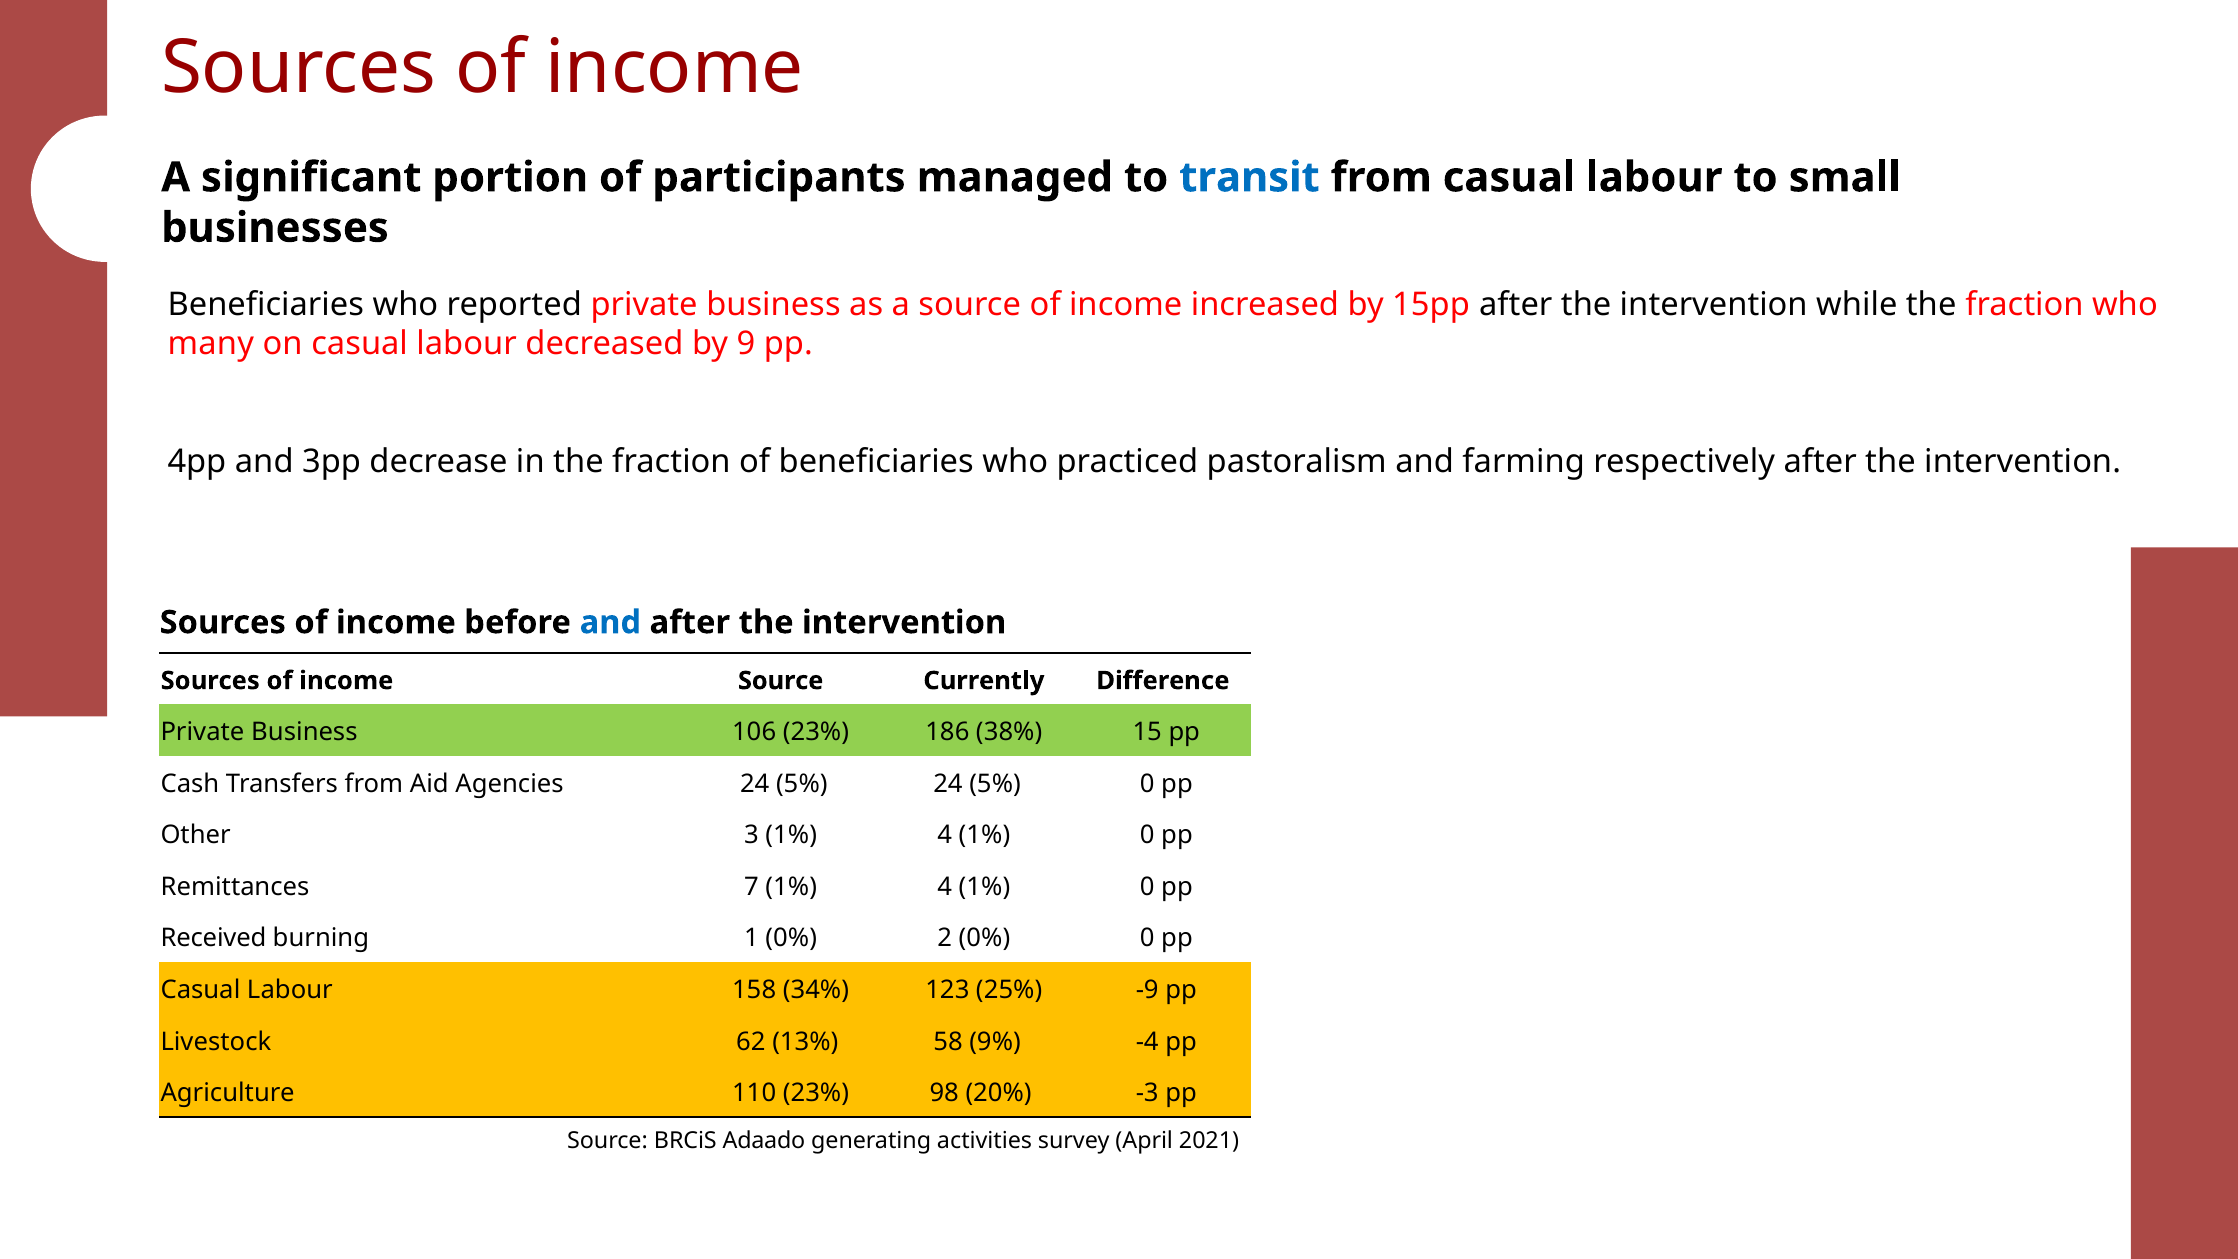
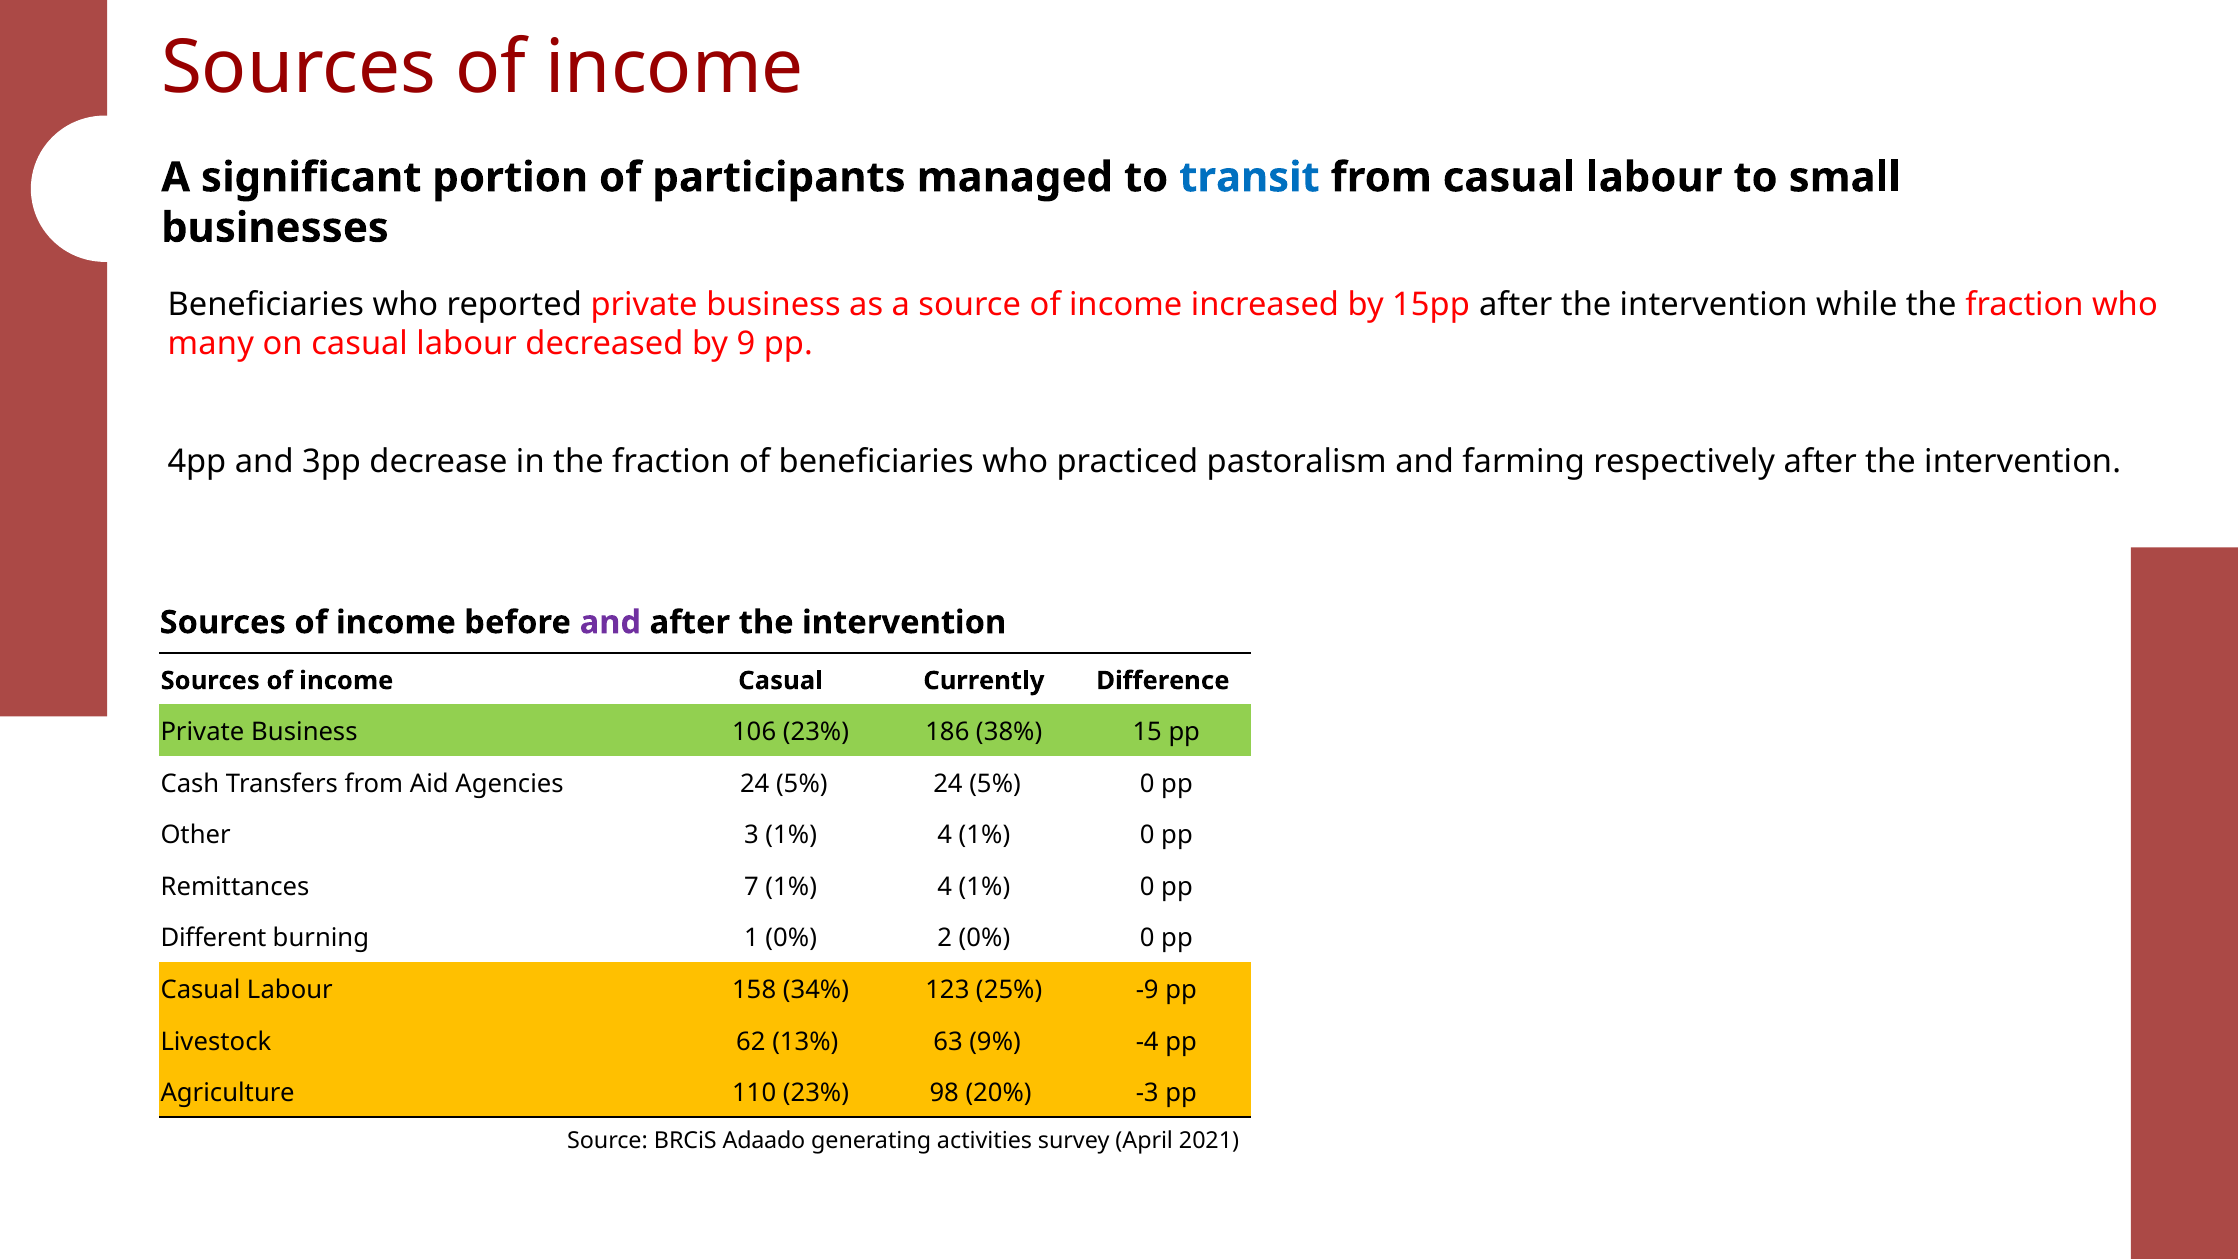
and at (610, 622) colour: blue -> purple
income Source: Source -> Casual
Received: Received -> Different
58: 58 -> 63
